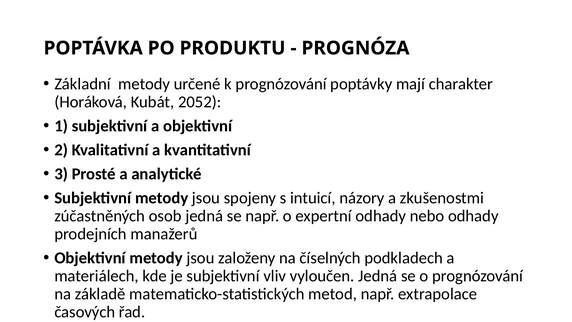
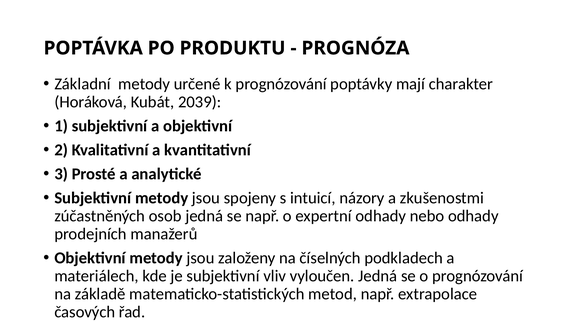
2052: 2052 -> 2039
